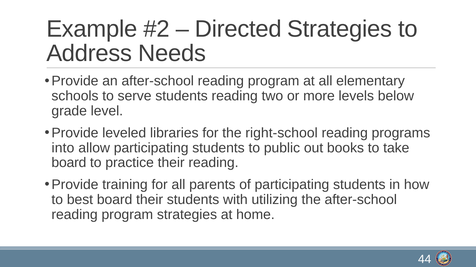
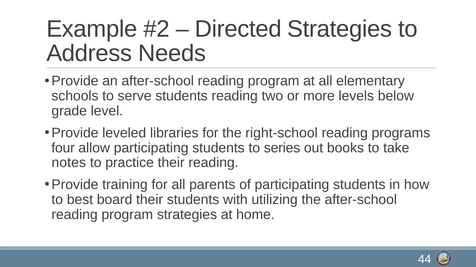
into: into -> four
public: public -> series
board at (69, 163): board -> notes
